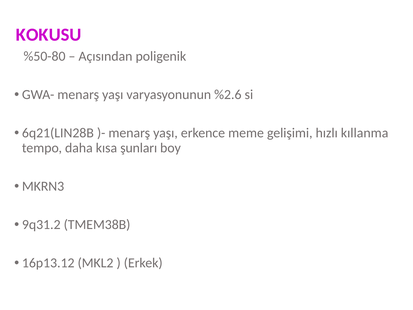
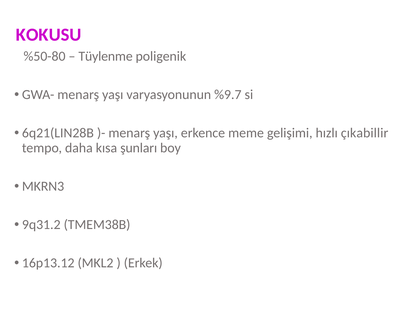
Açısından: Açısından -> Tüylenme
%2.6: %2.6 -> %9.7
kıllanma: kıllanma -> çıkabillir
